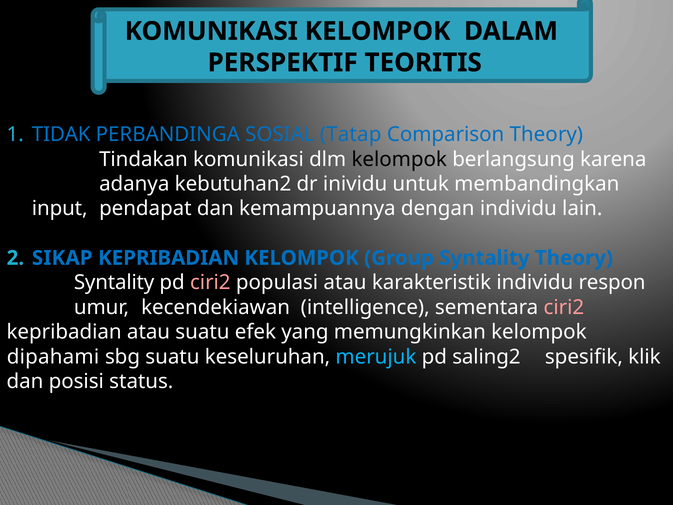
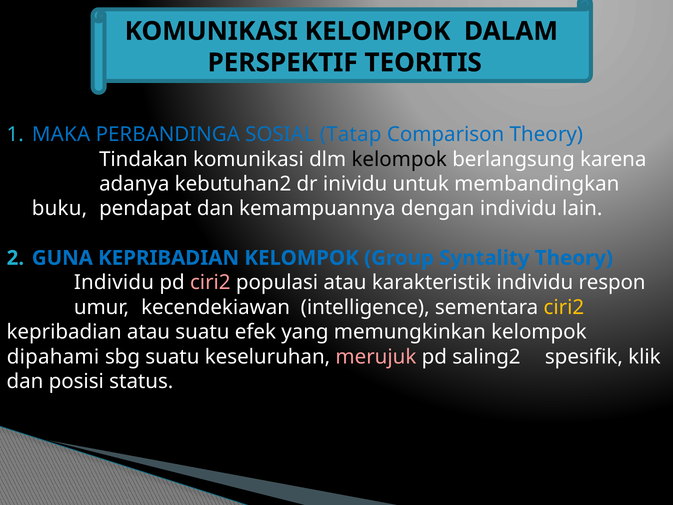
TIDAK: TIDAK -> MAKA
input: input -> buku
SIKAP: SIKAP -> GUNA
Syntality at (114, 283): Syntality -> Individu
ciri2 at (564, 307) colour: pink -> yellow
merujuk colour: light blue -> pink
